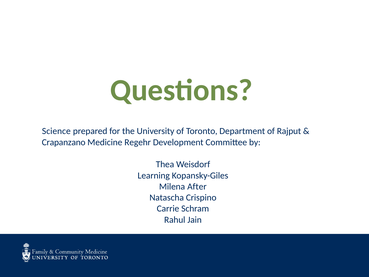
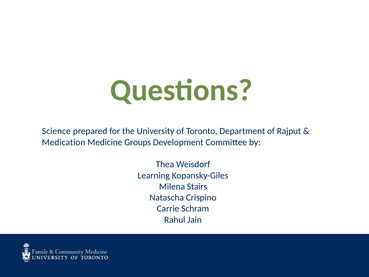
Crapanzano: Crapanzano -> Medication
Regehr: Regehr -> Groups
After: After -> Stairs
